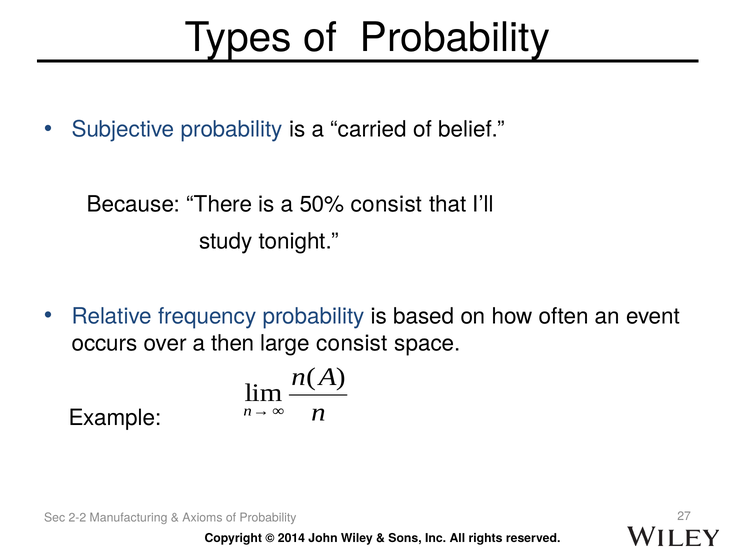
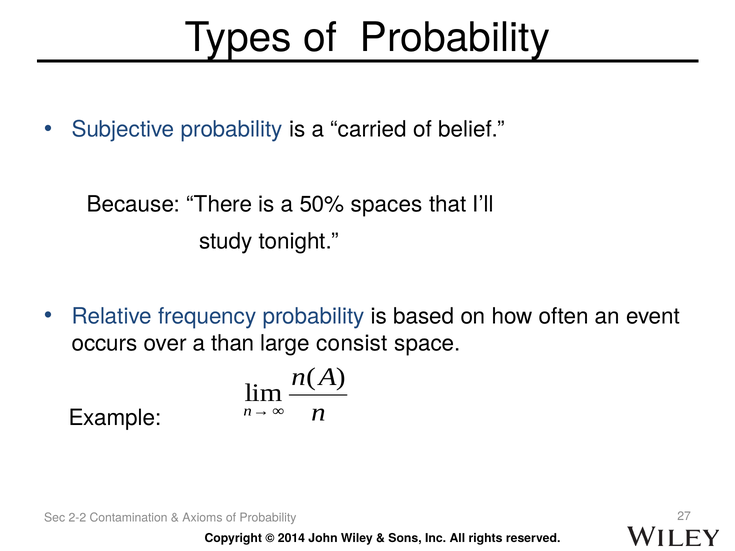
50% consist: consist -> spaces
then: then -> than
Manufacturing: Manufacturing -> Contamination
